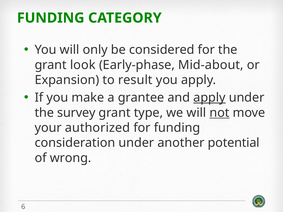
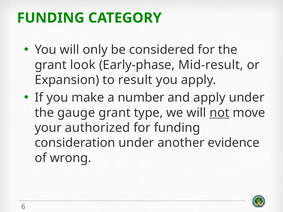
Mid-about: Mid-about -> Mid-result
grantee: grantee -> number
apply at (209, 98) underline: present -> none
survey: survey -> gauge
potential: potential -> evidence
